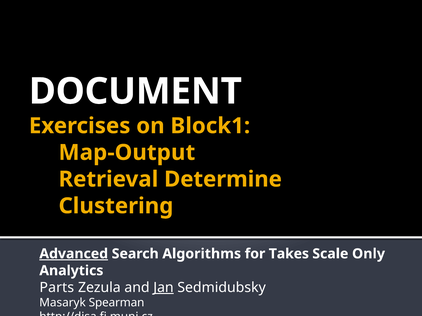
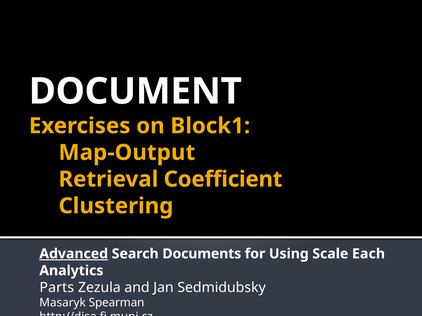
Determine: Determine -> Coefficient
Algorithms: Algorithms -> Documents
Takes: Takes -> Using
Only: Only -> Each
Jan underline: present -> none
